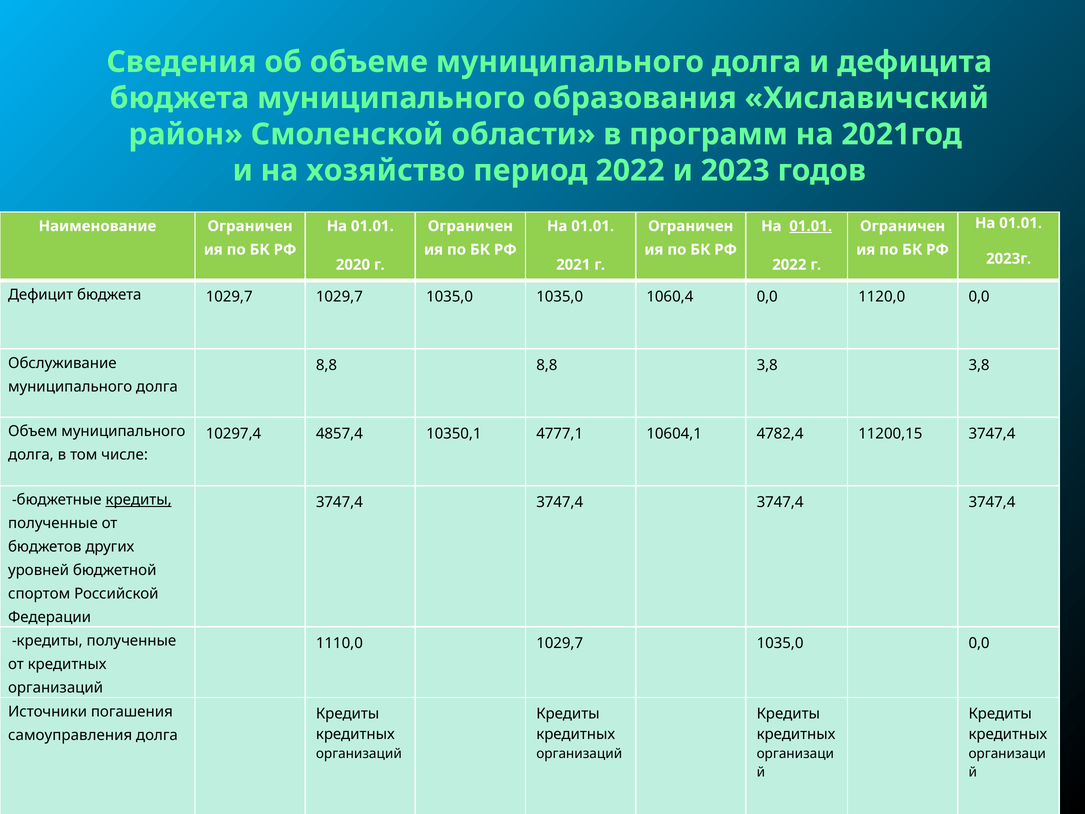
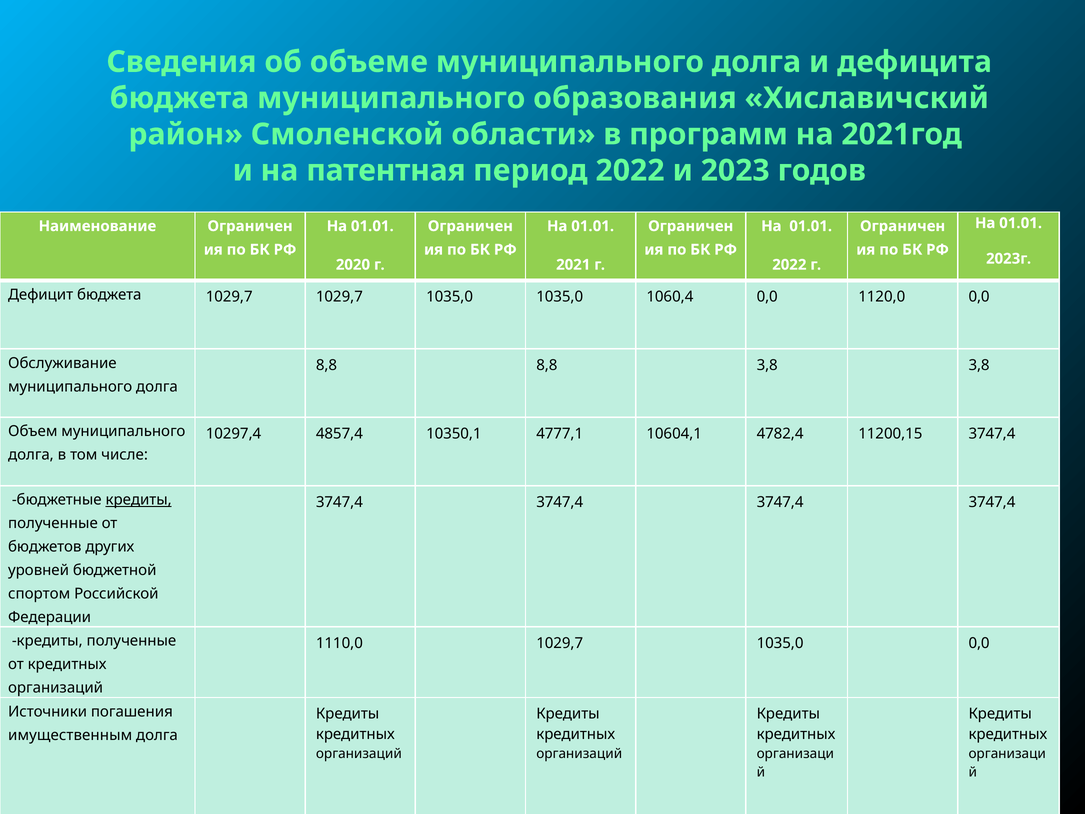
хозяйство: хозяйство -> патентная
01.01 at (811, 226) underline: present -> none
самоуправления: самоуправления -> имущественным
